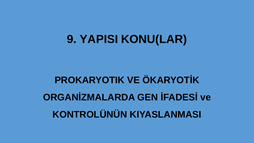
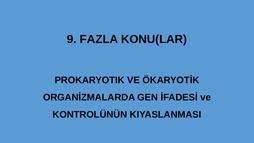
YAPISI: YAPISI -> FAZLA
